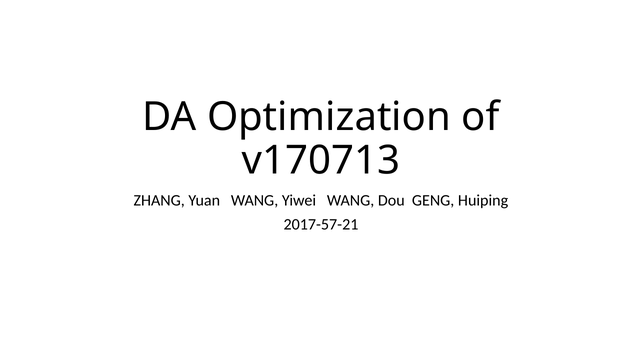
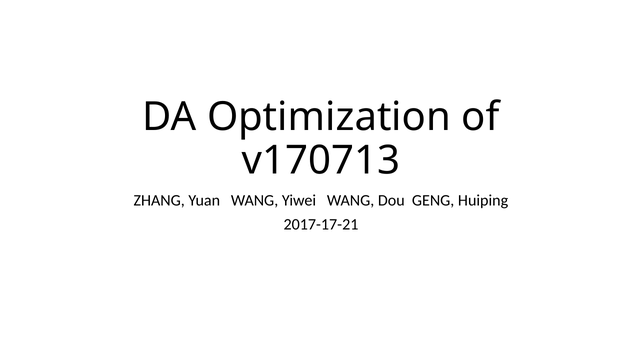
2017-57-21: 2017-57-21 -> 2017-17-21
